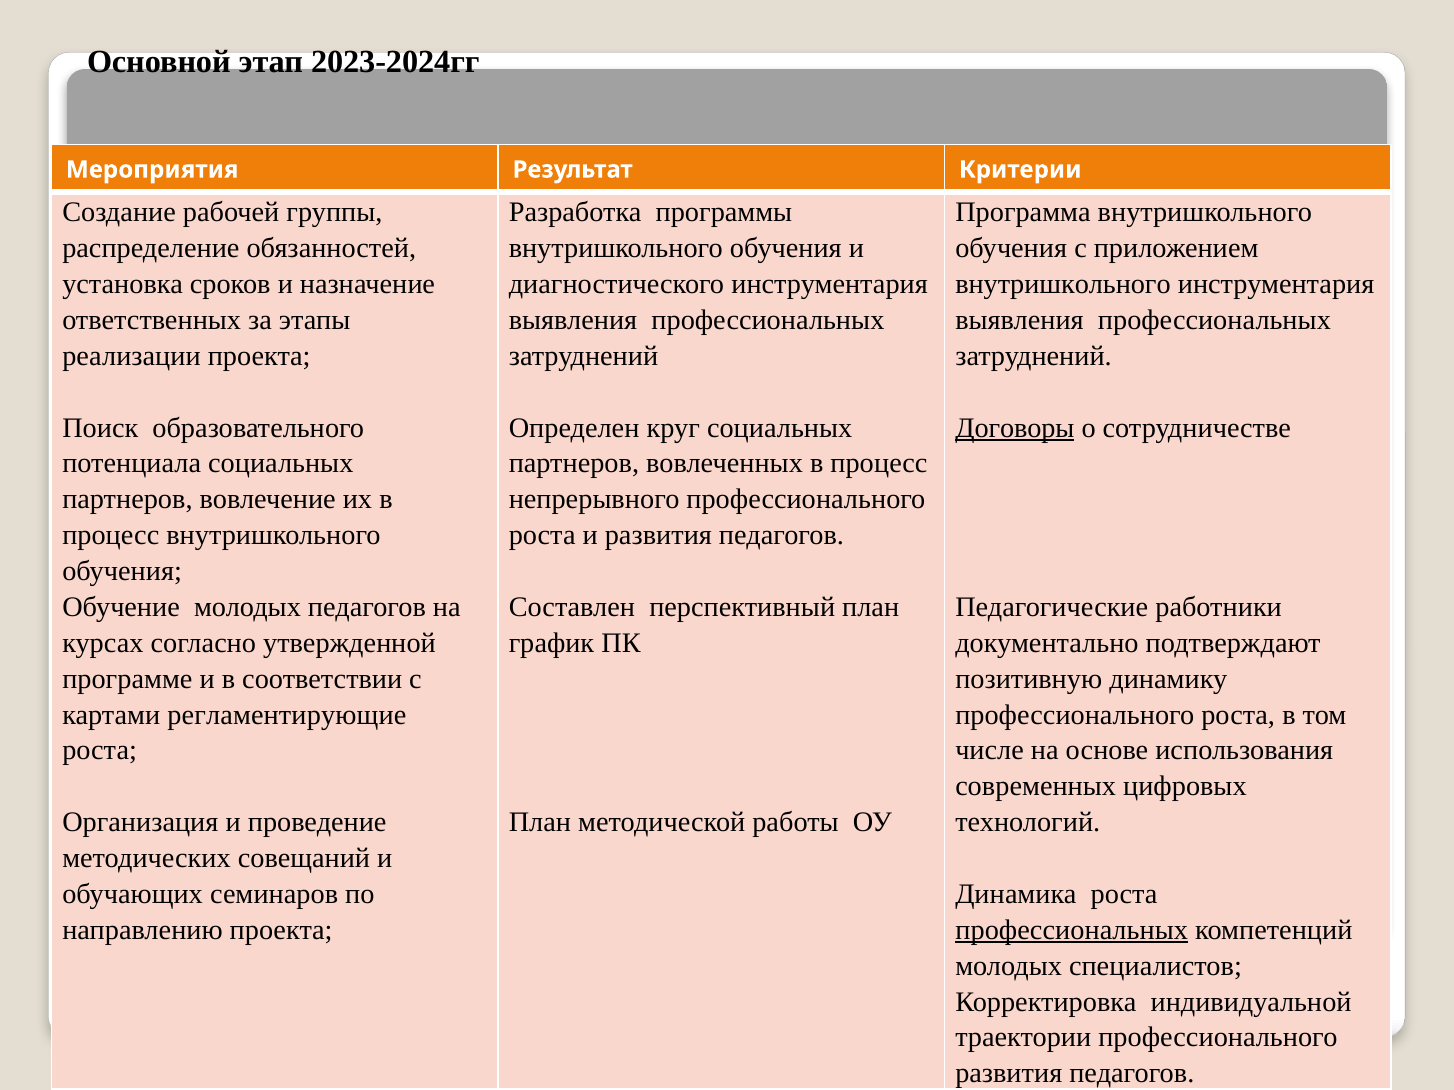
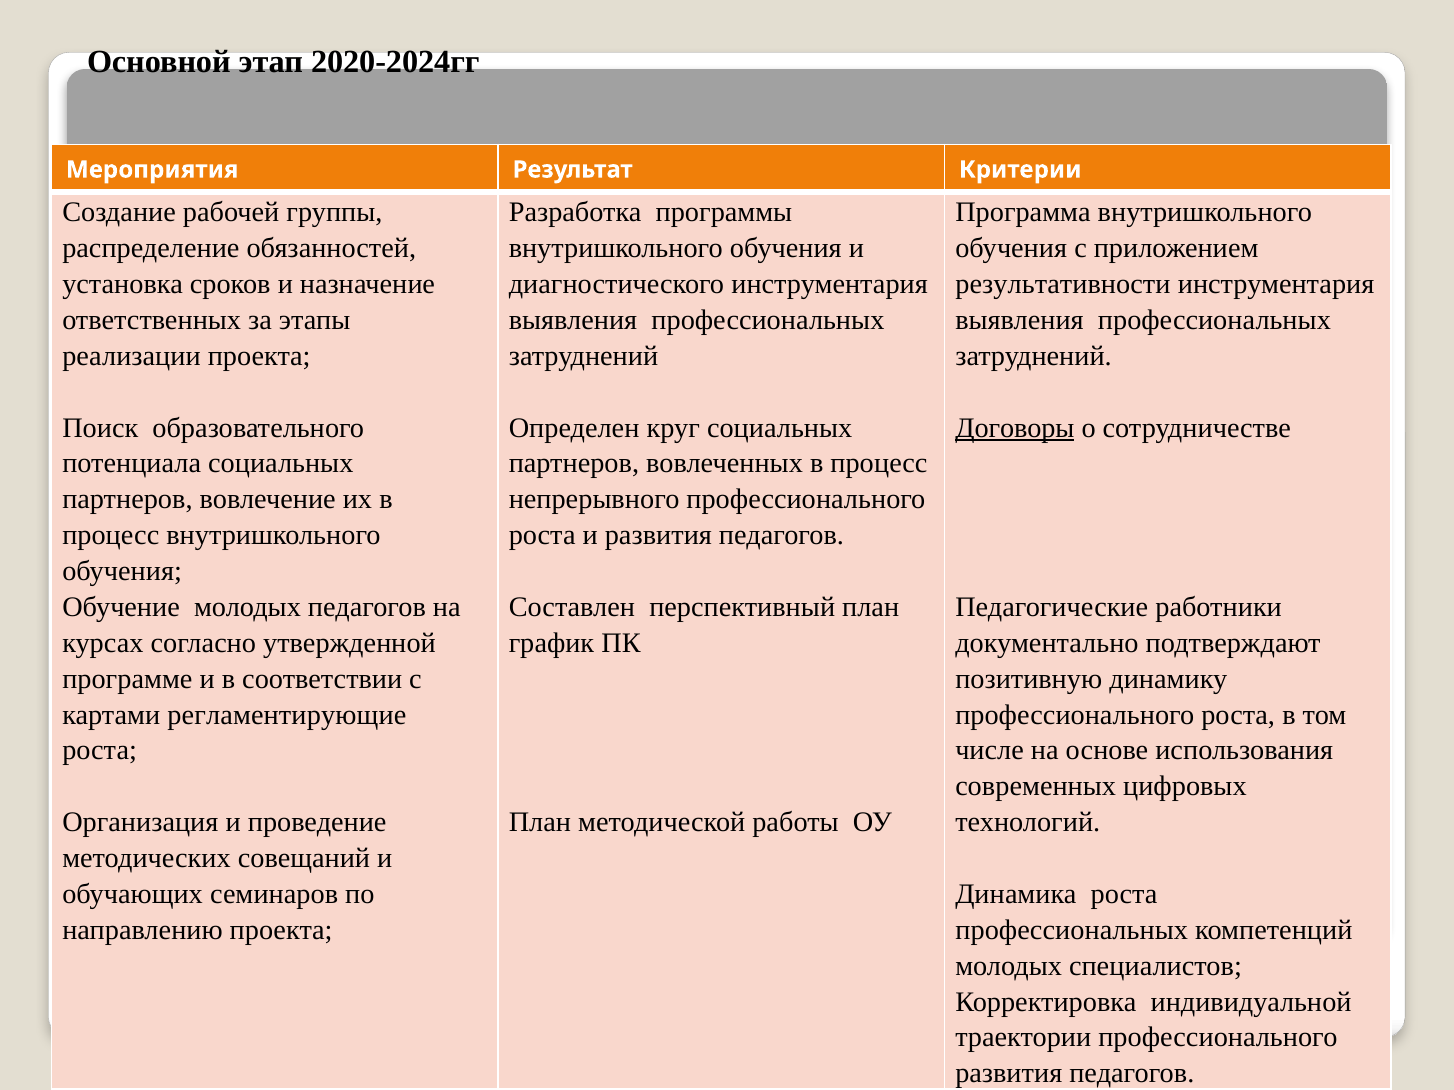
2023-2024гг: 2023-2024гг -> 2020-2024гг
внутришкольного at (1063, 284): внутришкольного -> результативности
профессиональных at (1072, 930) underline: present -> none
